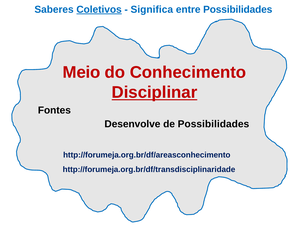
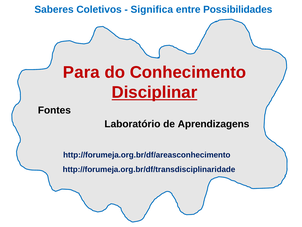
Coletivos underline: present -> none
Meio: Meio -> Para
Desenvolve: Desenvolve -> Laboratório
de Possibilidades: Possibilidades -> Aprendizagens
